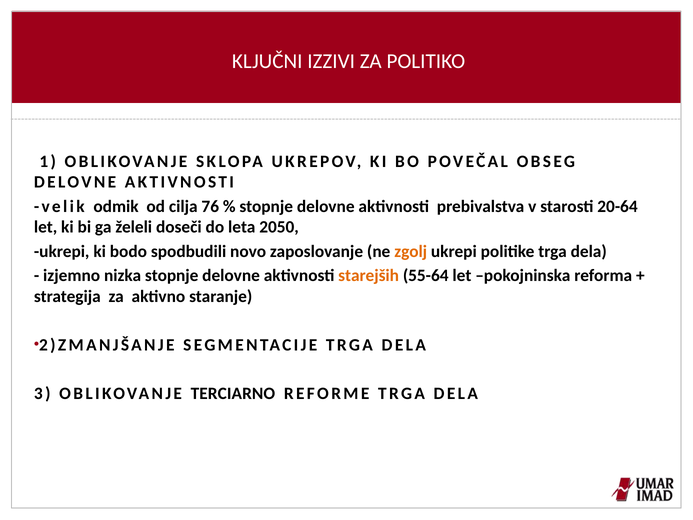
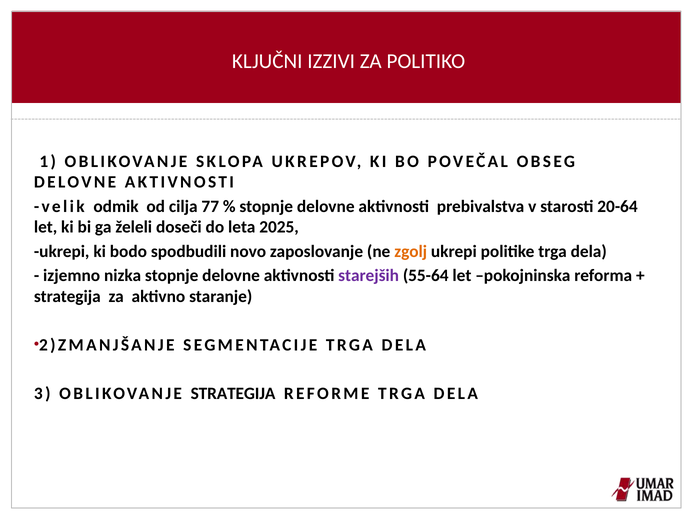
76: 76 -> 77
2050: 2050 -> 2025
starejših colour: orange -> purple
OBLIKOVANJE TERCIARNO: TERCIARNO -> STRATEGIJA
